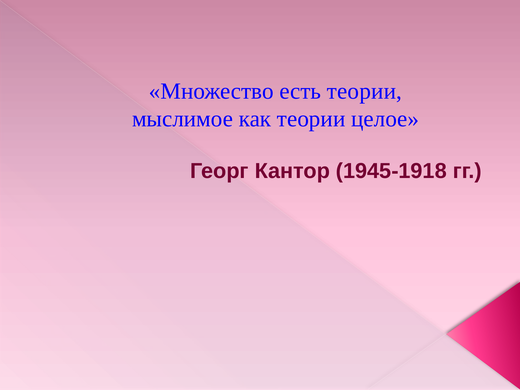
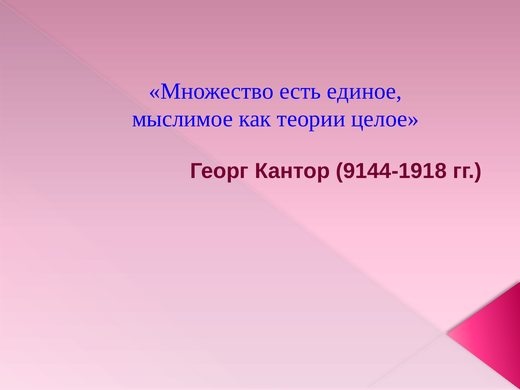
есть теории: теории -> единое
1945-1918: 1945-1918 -> 9144-1918
